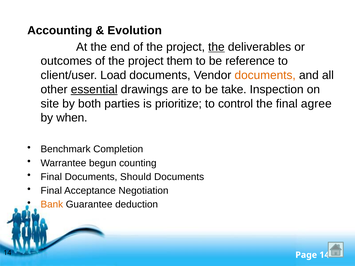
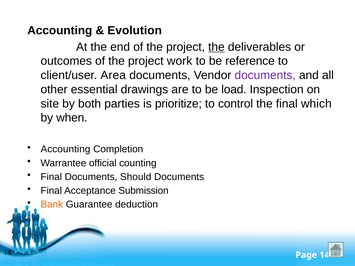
them: them -> work
Load: Load -> Area
documents at (265, 75) colour: orange -> purple
essential underline: present -> none
take: take -> load
agree: agree -> which
Benchmark at (66, 149): Benchmark -> Accounting
begun: begun -> official
Negotiation: Negotiation -> Submission
